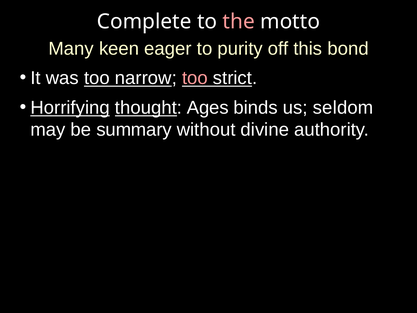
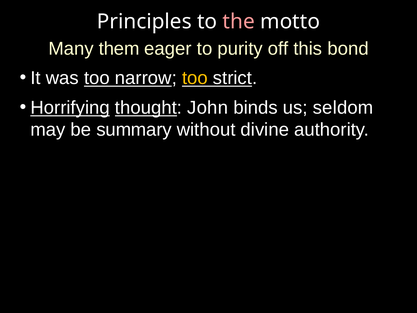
Complete: Complete -> Principles
keen: keen -> them
too at (195, 78) colour: pink -> yellow
Ages: Ages -> John
